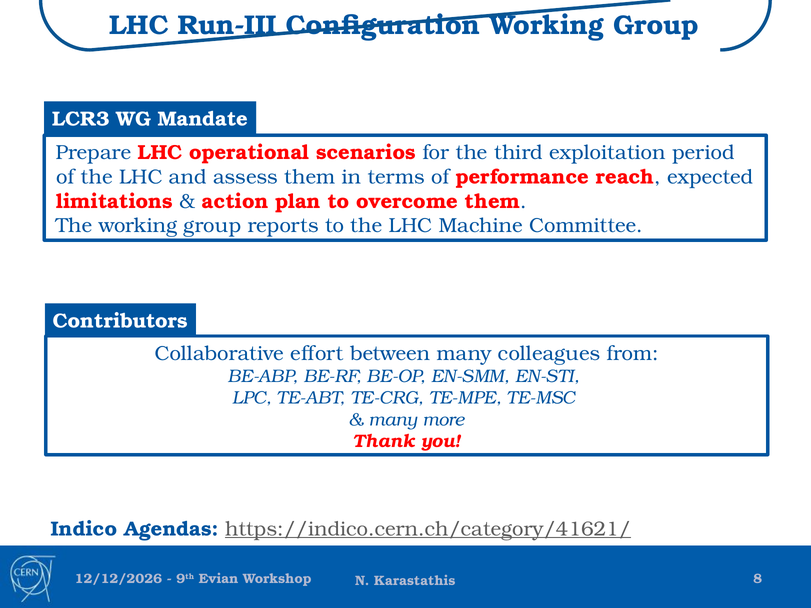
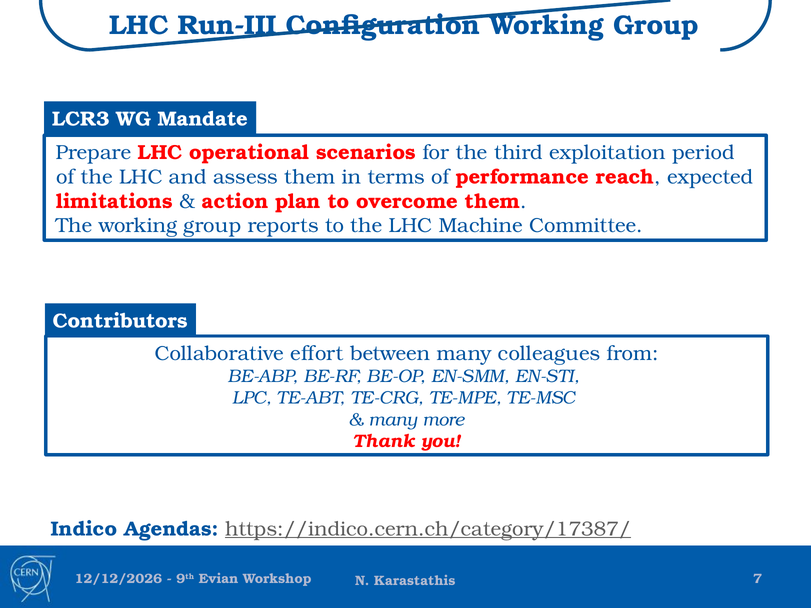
https://indico.cern.ch/category/41621/: https://indico.cern.ch/category/41621/ -> https://indico.cern.ch/category/17387/
8: 8 -> 7
